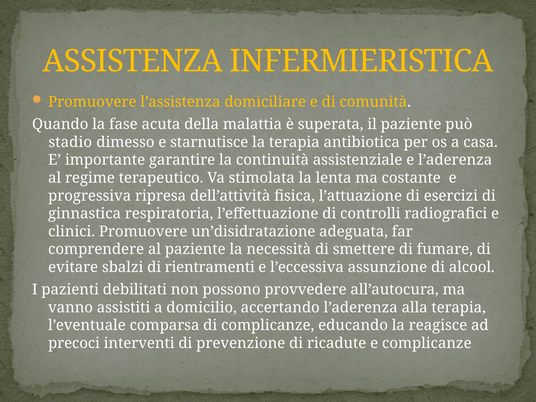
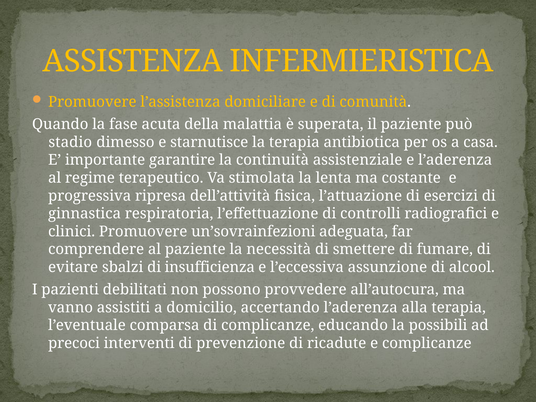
un’disidratazione: un’disidratazione -> un’sovrainfezioni
rientramenti: rientramenti -> insufficienza
reagisce: reagisce -> possibili
